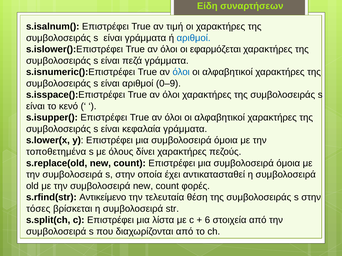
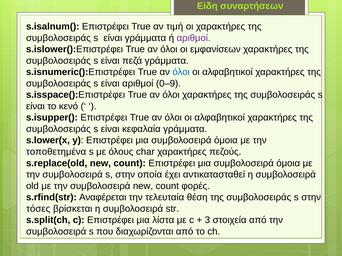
αριθμοί at (194, 38) colour: blue -> purple
εφαρμόζεται: εφαρμόζεται -> εμφανίσεων
δίνει: δίνει -> char
Αντικείμενο: Αντικείμενο -> Αναφέρεται
6: 6 -> 3
